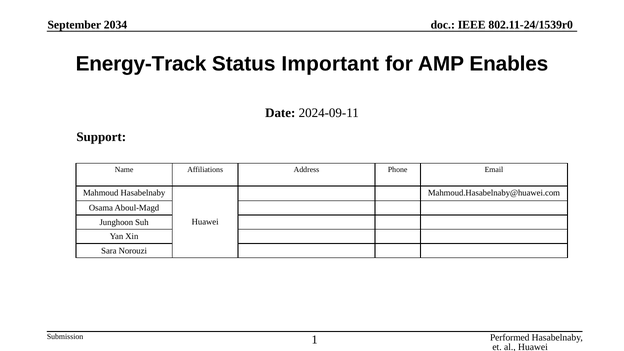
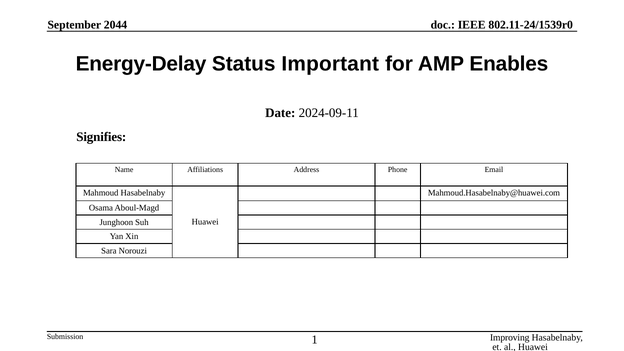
2034: 2034 -> 2044
Energy-Track: Energy-Track -> Energy-Delay
Support: Support -> Signifies
Performed: Performed -> Improving
